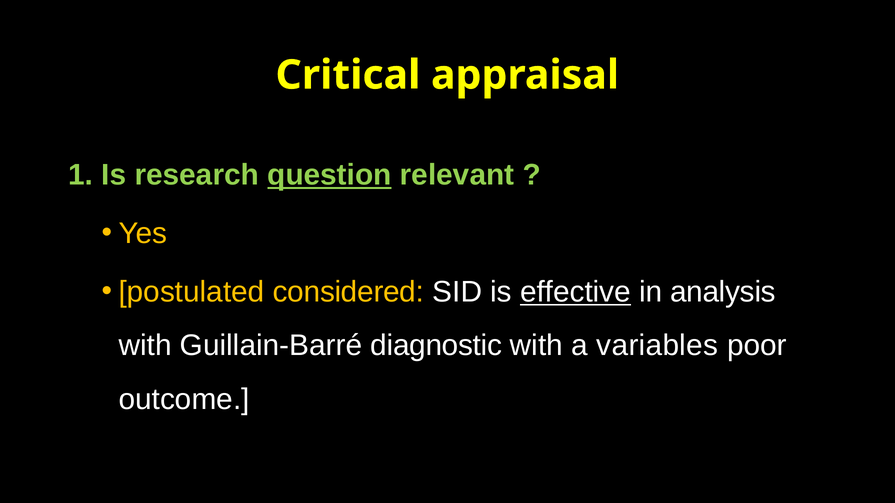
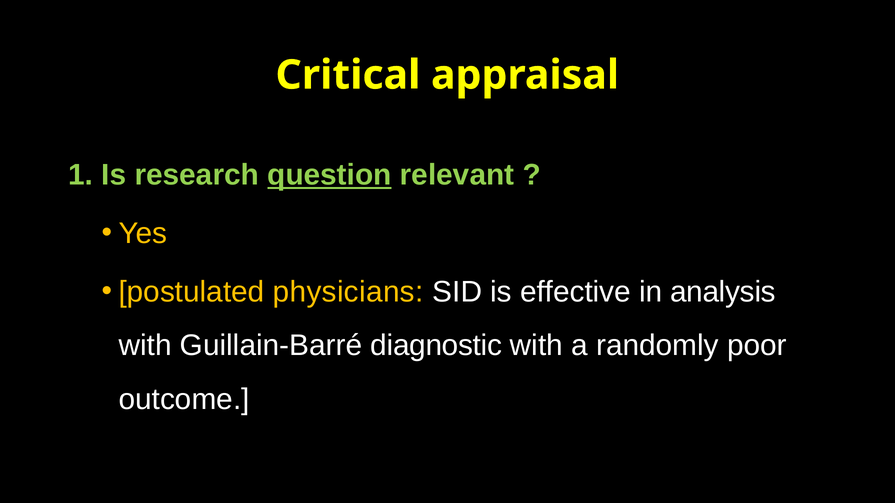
considered: considered -> physicians
effective underline: present -> none
variables: variables -> randomly
